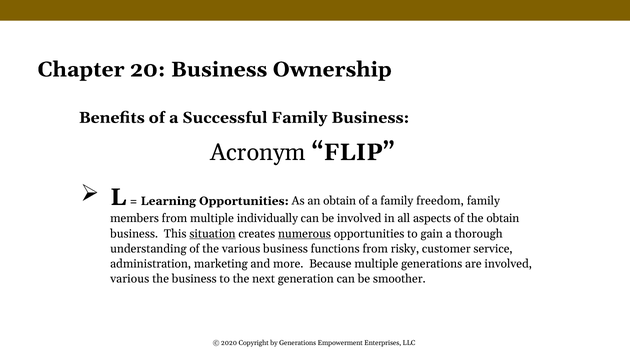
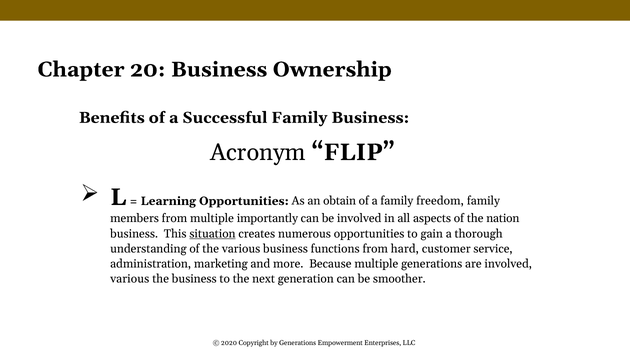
individually: individually -> importantly
the obtain: obtain -> nation
numerous underline: present -> none
risky: risky -> hard
